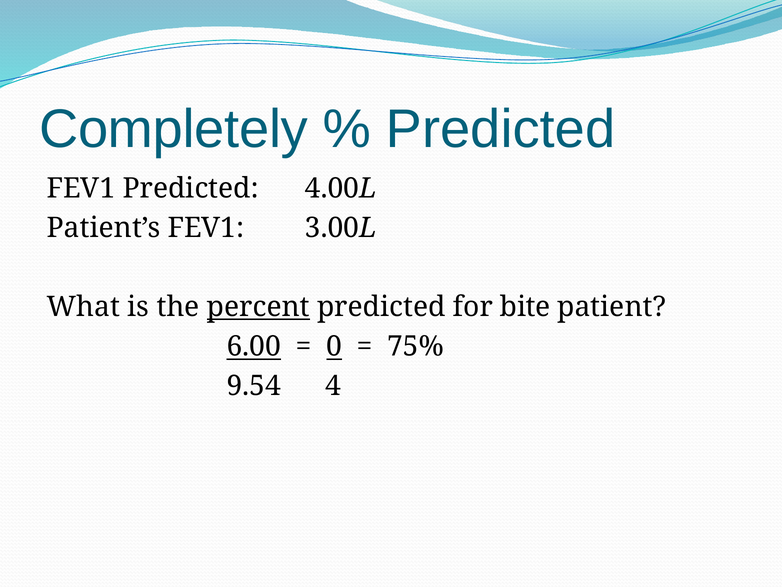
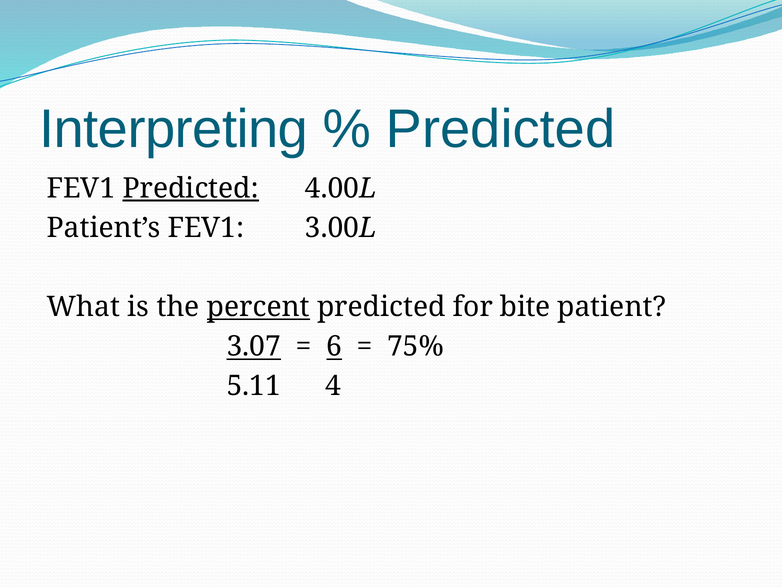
Completely: Completely -> Interpreting
Predicted at (191, 188) underline: none -> present
6.00: 6.00 -> 3.07
0: 0 -> 6
9.54: 9.54 -> 5.11
